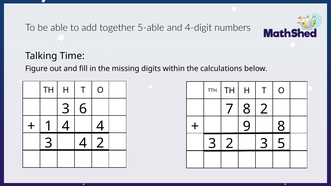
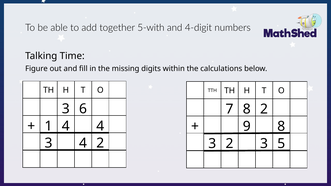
5-able: 5-able -> 5-with
